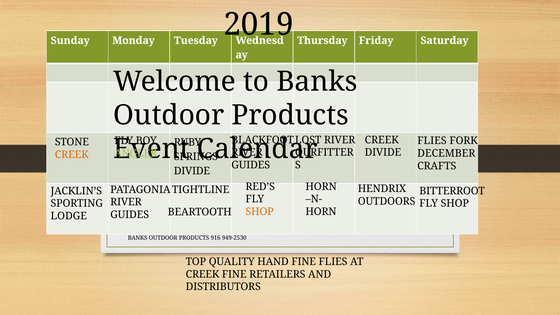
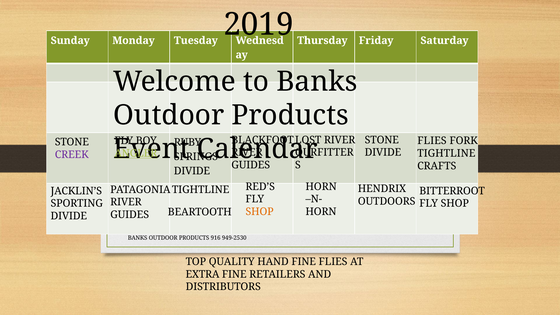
CREEK at (382, 140): CREEK -> STONE
DECEMBER at (446, 153): DECEMBER -> TIGHTLINE
CREEK at (72, 155) colour: orange -> purple
LODGE at (69, 216): LODGE -> DIVIDE
CREEK at (203, 274): CREEK -> EXTRA
